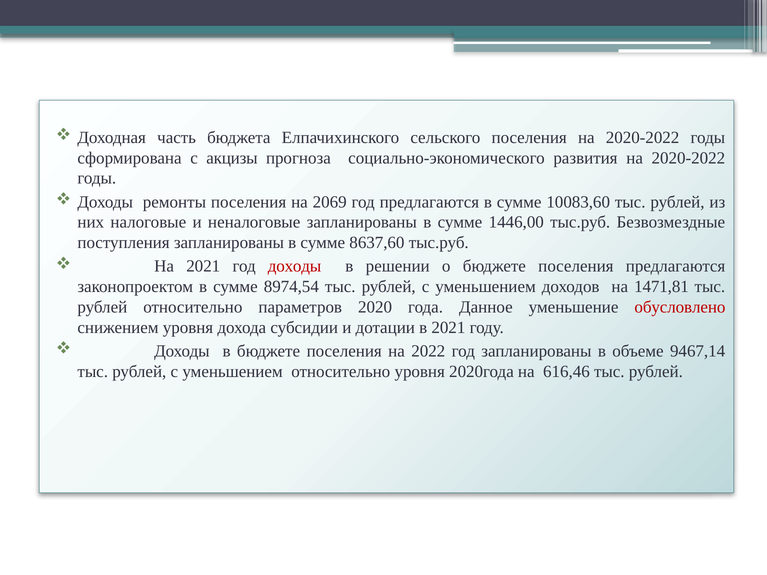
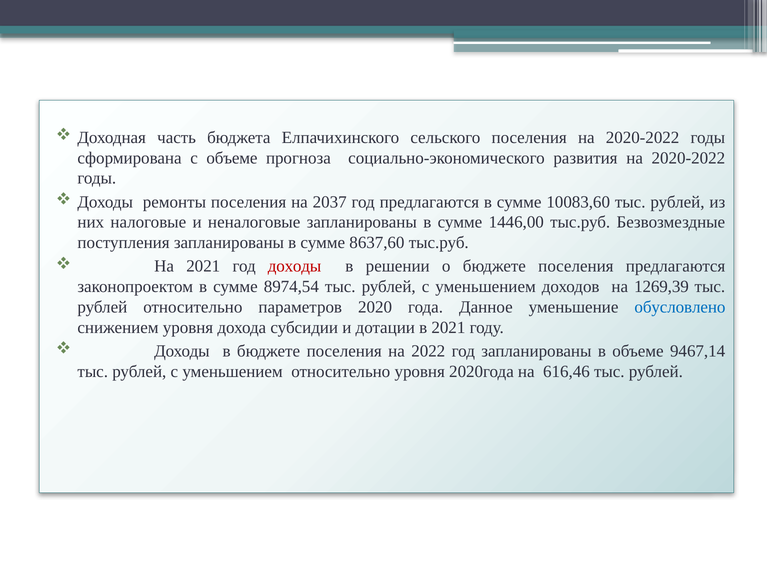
с акцизы: акцизы -> объеме
2069: 2069 -> 2037
1471,81: 1471,81 -> 1269,39
обусловлено colour: red -> blue
